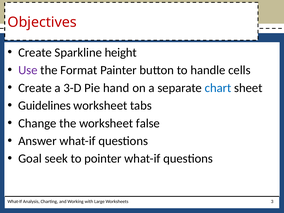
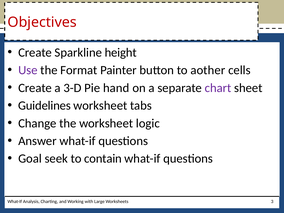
handle: handle -> aother
chart colour: blue -> purple
false: false -> logic
pointer: pointer -> contain
